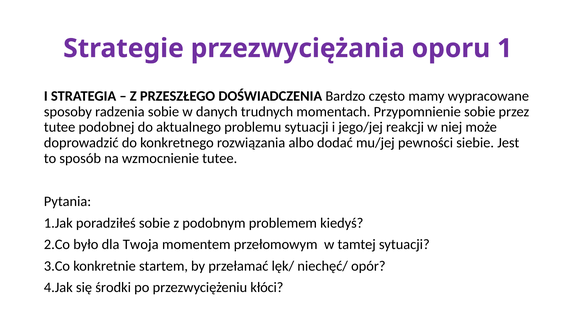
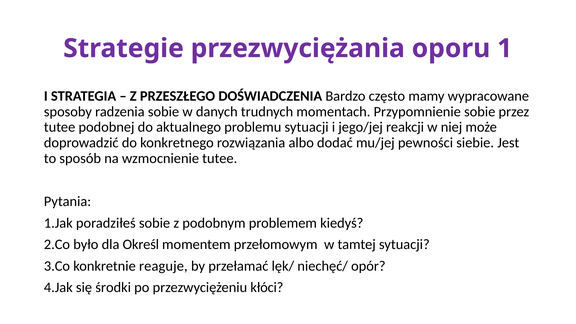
Twoja: Twoja -> Określ
startem: startem -> reaguje
